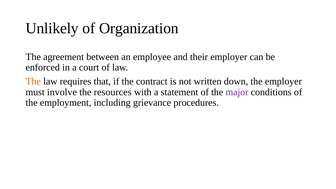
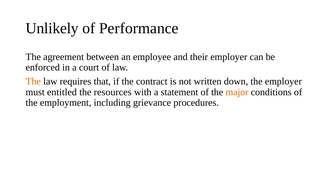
Organization: Organization -> Performance
involve: involve -> entitled
major colour: purple -> orange
